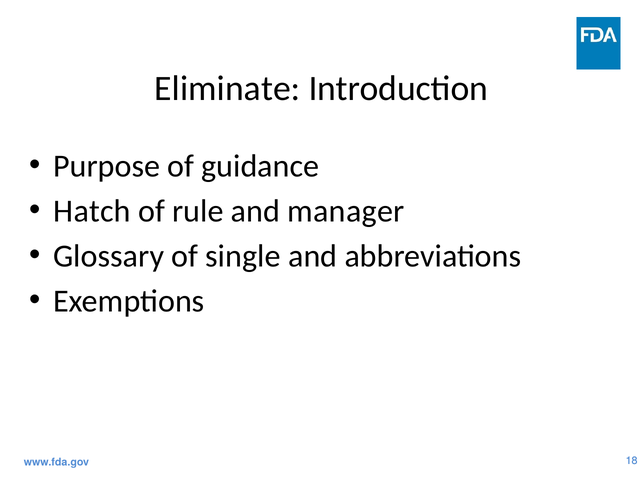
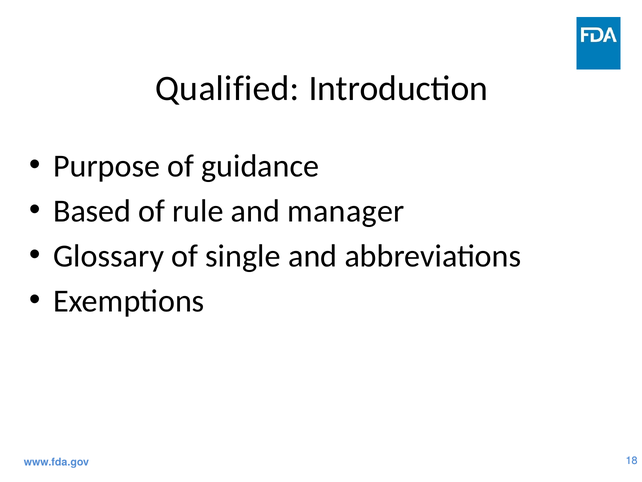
Eliminate: Eliminate -> Qualified
Hatch: Hatch -> Based
